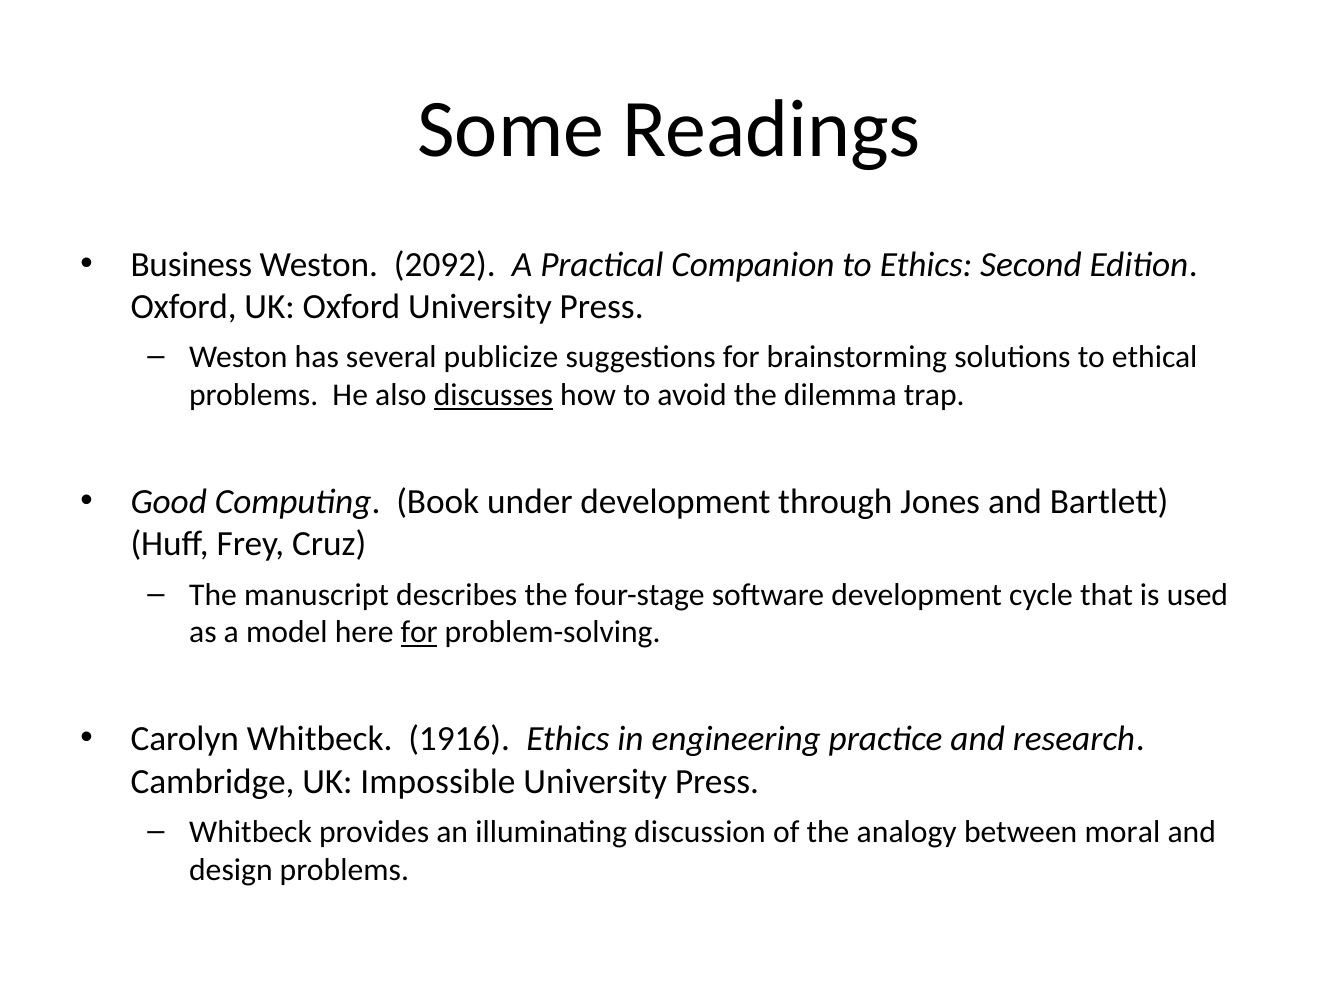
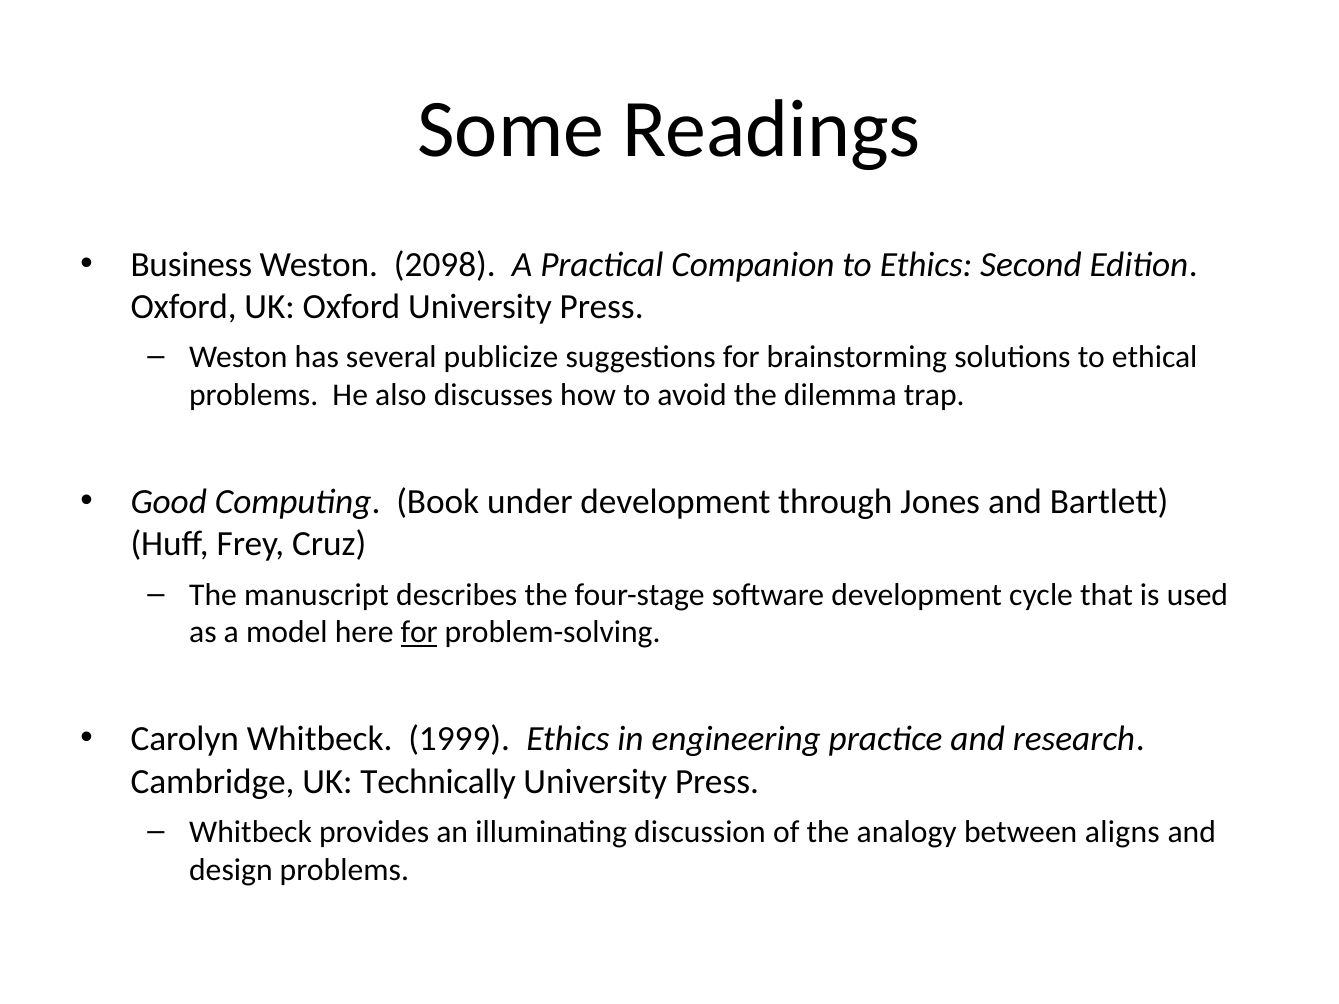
2092: 2092 -> 2098
discusses underline: present -> none
1916: 1916 -> 1999
Impossible: Impossible -> Technically
moral: moral -> aligns
